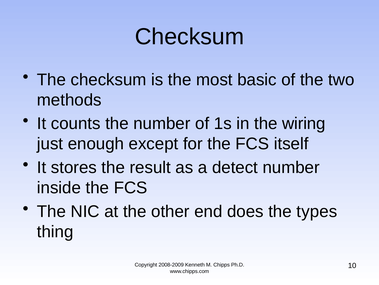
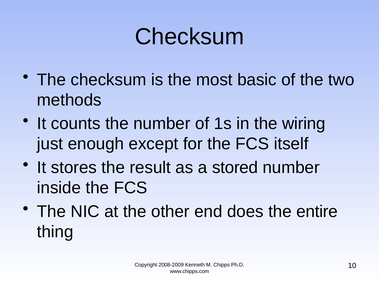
detect: detect -> stored
types: types -> entire
